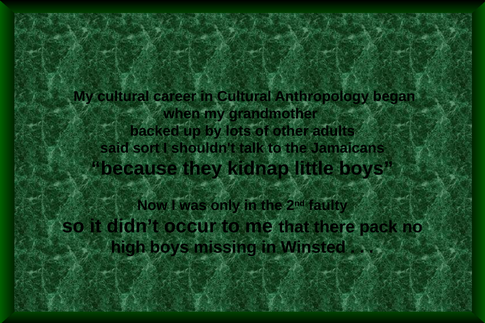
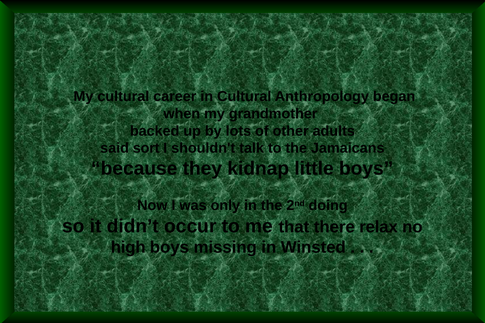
faulty: faulty -> doing
pack: pack -> relax
